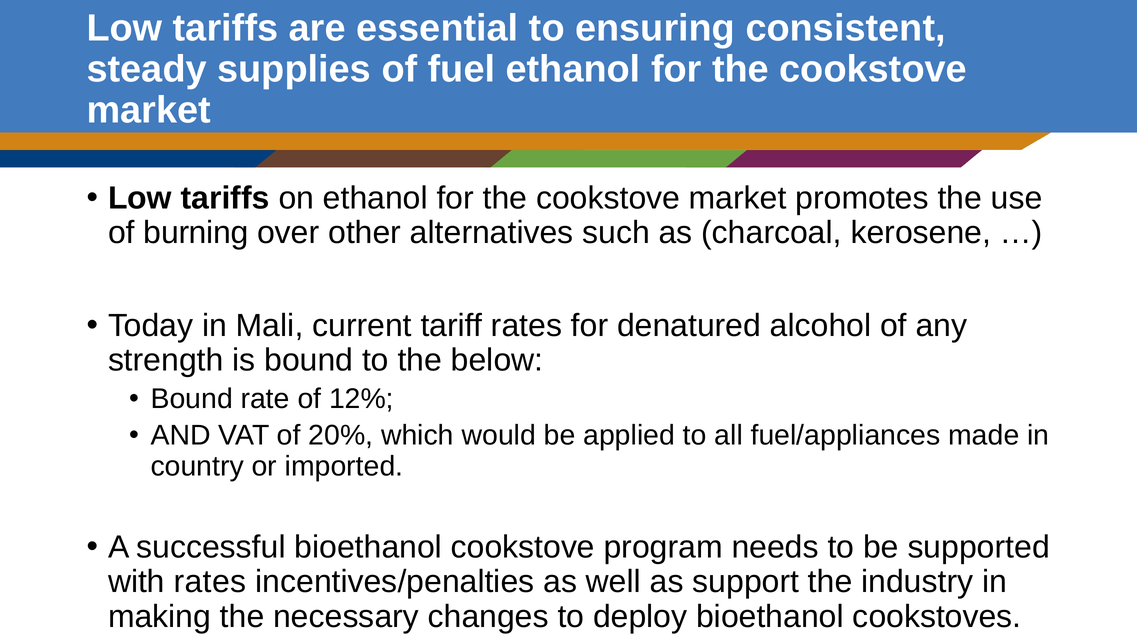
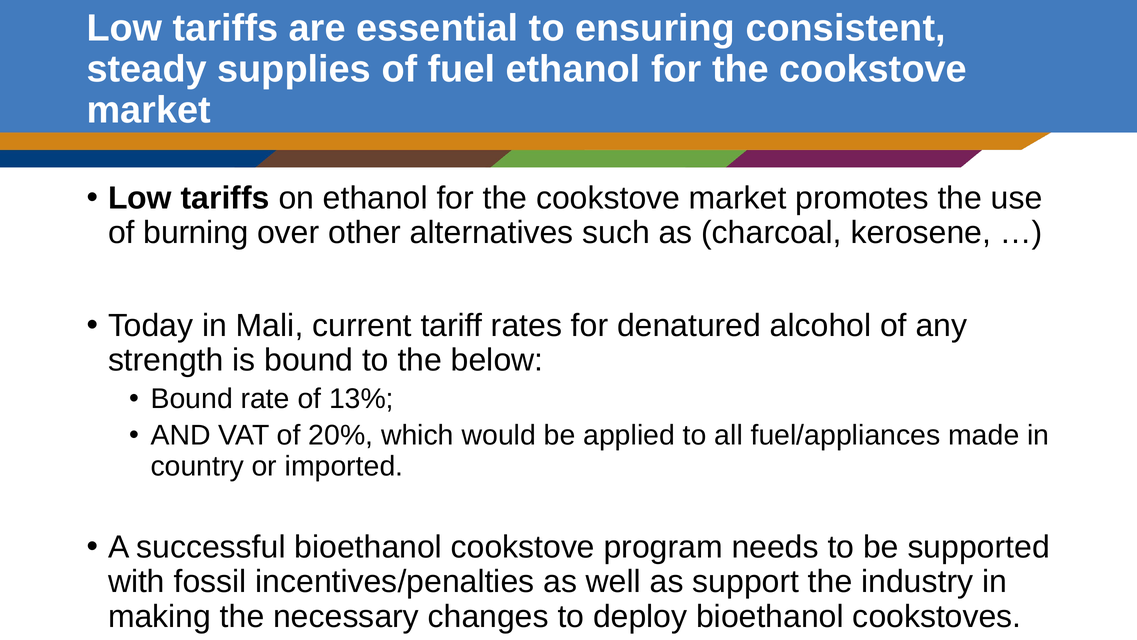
12%: 12% -> 13%
with rates: rates -> fossil
